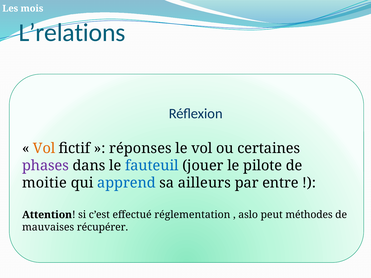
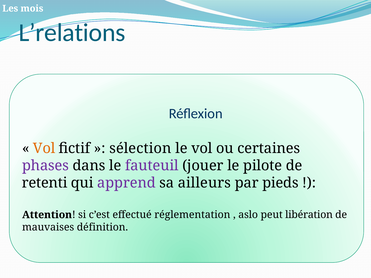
réponses: réponses -> sélection
fauteuil colour: blue -> purple
moitie: moitie -> retenti
apprend colour: blue -> purple
entre: entre -> pieds
méthodes: méthodes -> libération
récupérer: récupérer -> définition
